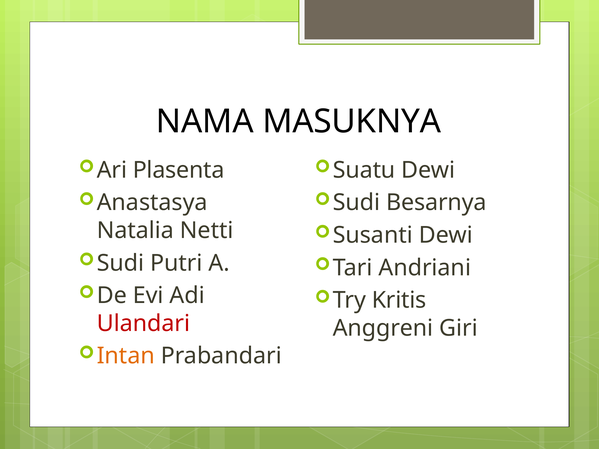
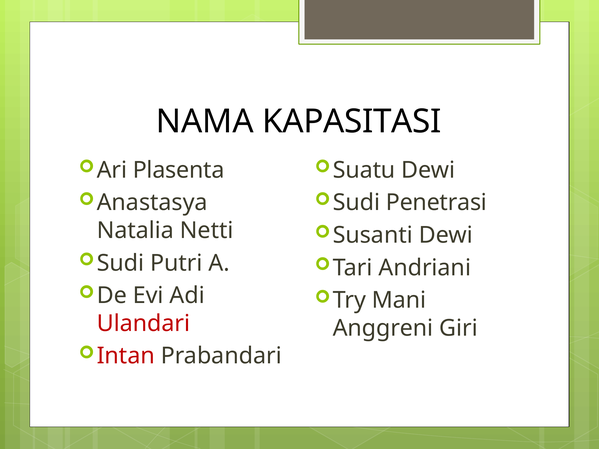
MASUKNYA: MASUKNYA -> KAPASITASI
Besarnya: Besarnya -> Penetrasi
Kritis: Kritis -> Mani
Intan colour: orange -> red
